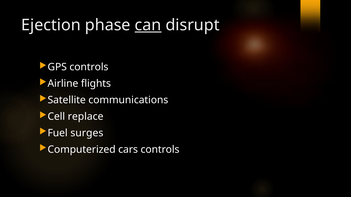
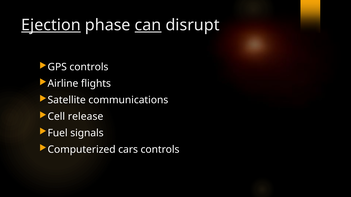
Ejection underline: none -> present
replace: replace -> release
surges: surges -> signals
